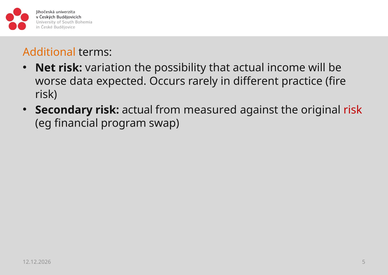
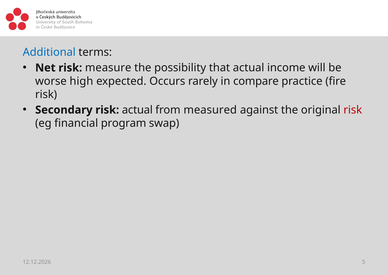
Additional colour: orange -> blue
variation: variation -> measure
data: data -> high
different: different -> compare
